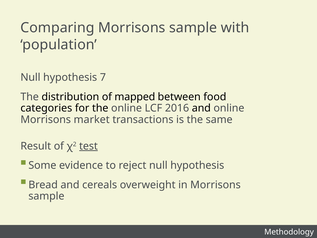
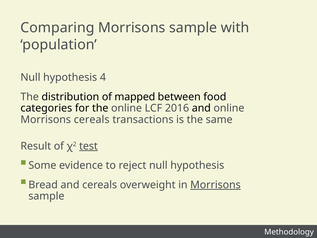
7: 7 -> 4
Morrisons market: market -> cereals
Morrisons at (215, 185) underline: none -> present
